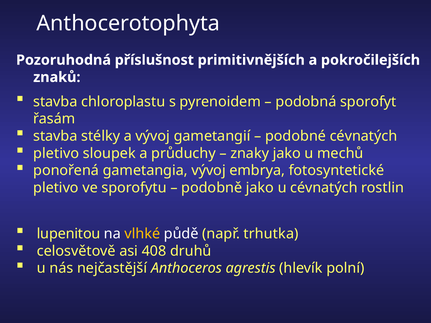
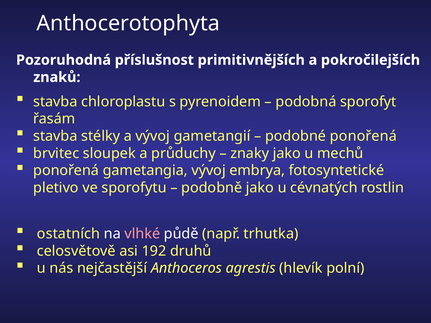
podobné cévnatých: cévnatých -> ponořená
pletivo at (56, 153): pletivo -> brvitec
lupenitou: lupenitou -> ostatních
vlhké colour: yellow -> pink
408: 408 -> 192
